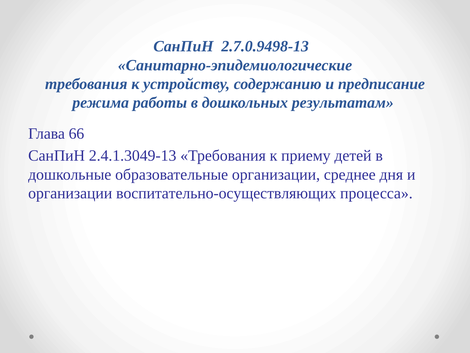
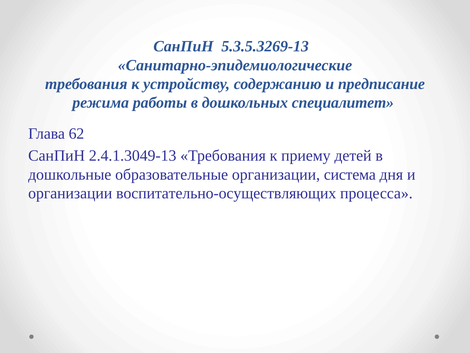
2.7.0.9498-13: 2.7.0.9498-13 -> 5.3.5.3269-13
результатам: результатам -> специалитет
66: 66 -> 62
среднее: среднее -> система
